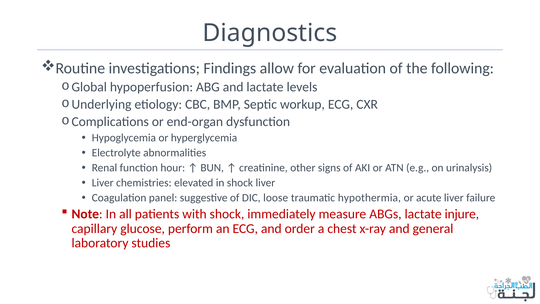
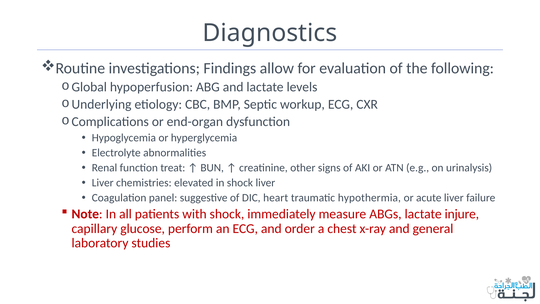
hour: hour -> treat
loose: loose -> heart
